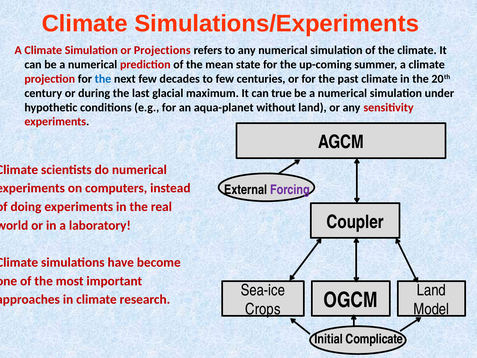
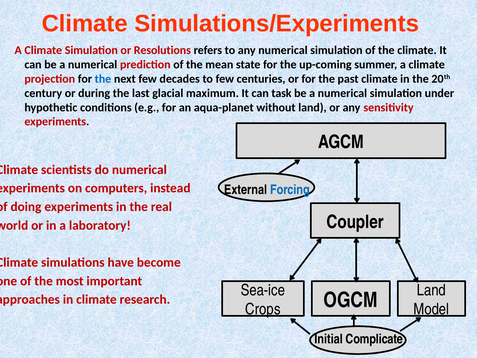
Projections: Projections -> Resolutions
true: true -> task
Forcing colour: purple -> blue
